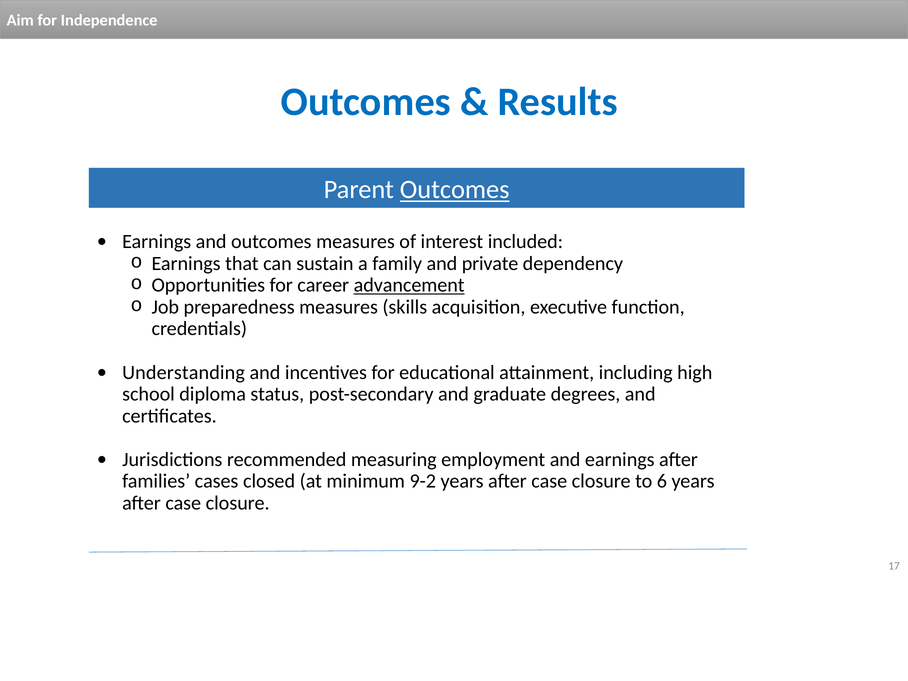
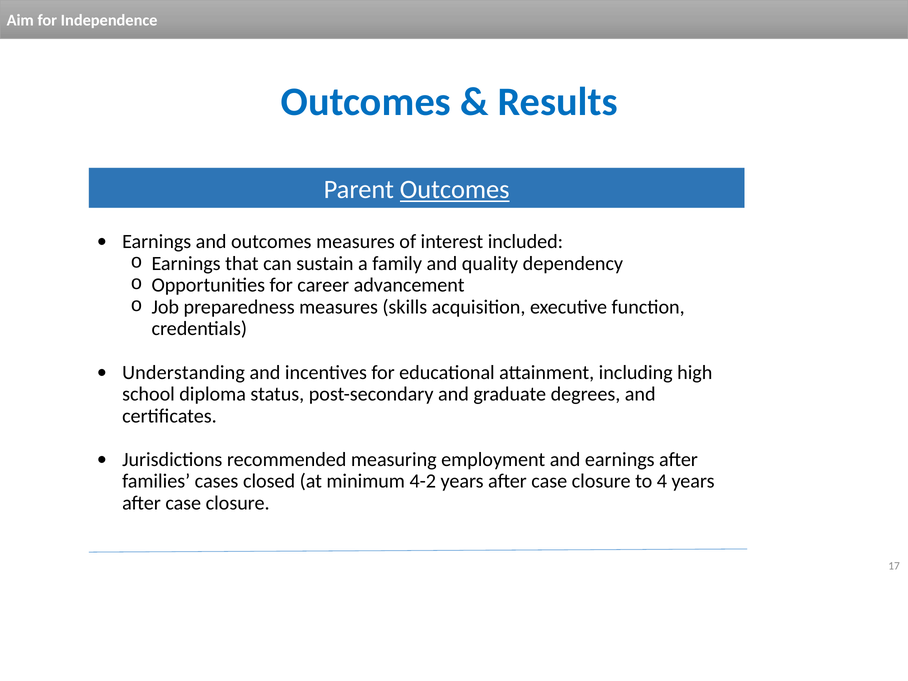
private: private -> quality
advancement underline: present -> none
9-2: 9-2 -> 4-2
6: 6 -> 4
